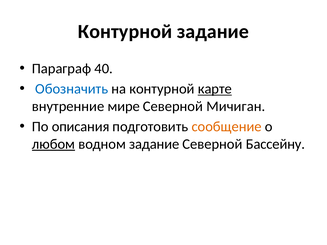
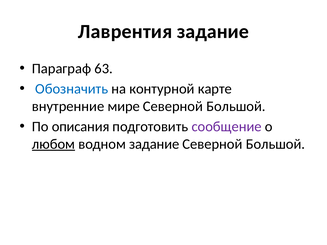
Контурной at (125, 32): Контурной -> Лаврентия
40: 40 -> 63
карте underline: present -> none
Мичиган at (236, 106): Мичиган -> Большой
сообщение colour: orange -> purple
Бассейну at (275, 144): Бассейну -> Большой
